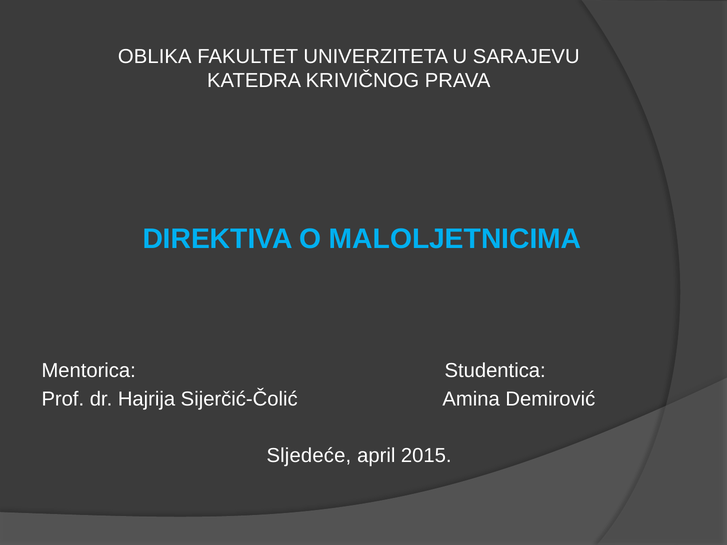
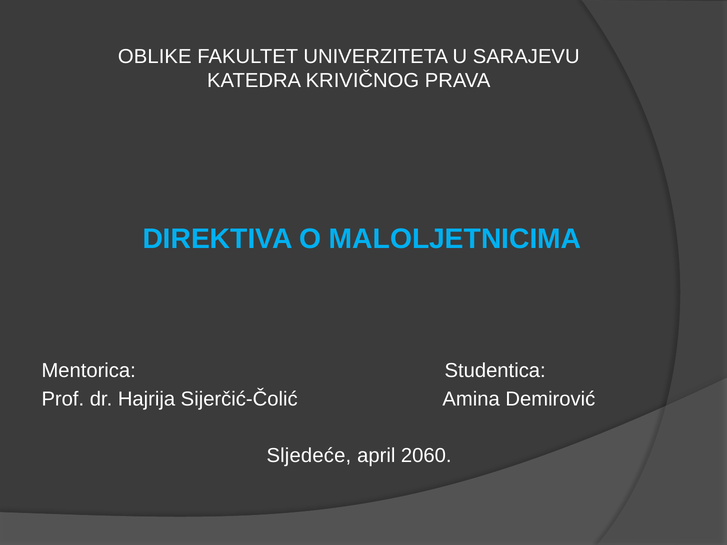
OBLIKA: OBLIKA -> OBLIKE
2015: 2015 -> 2060
